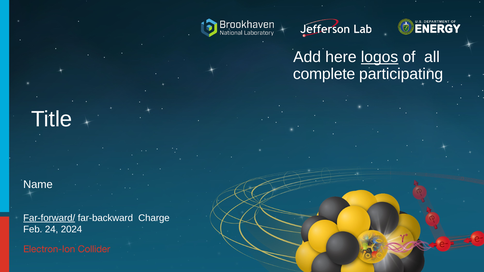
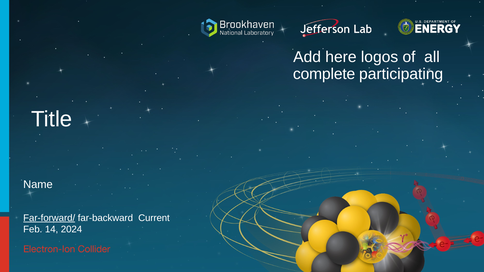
logos underline: present -> none
Charge: Charge -> Current
24: 24 -> 14
